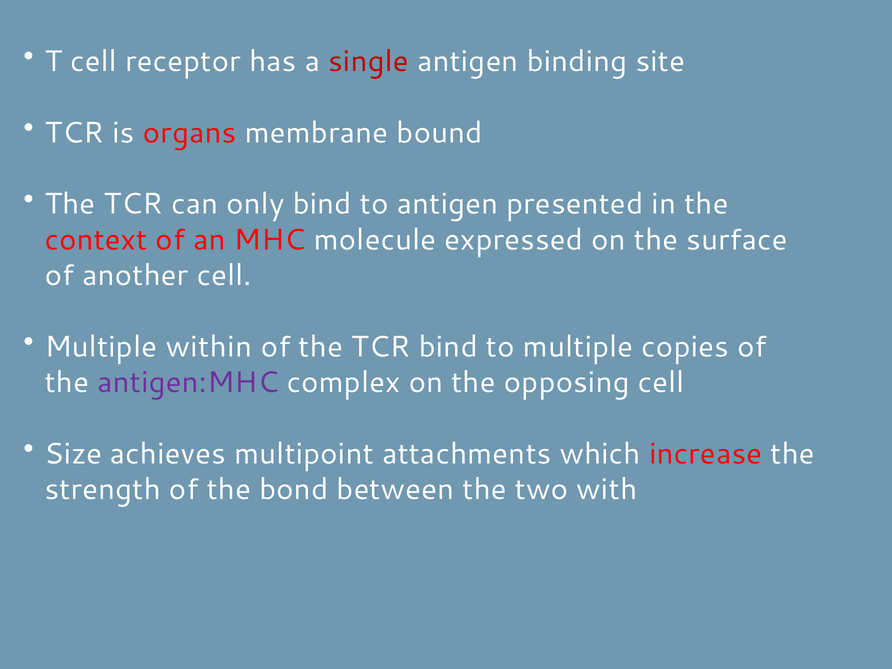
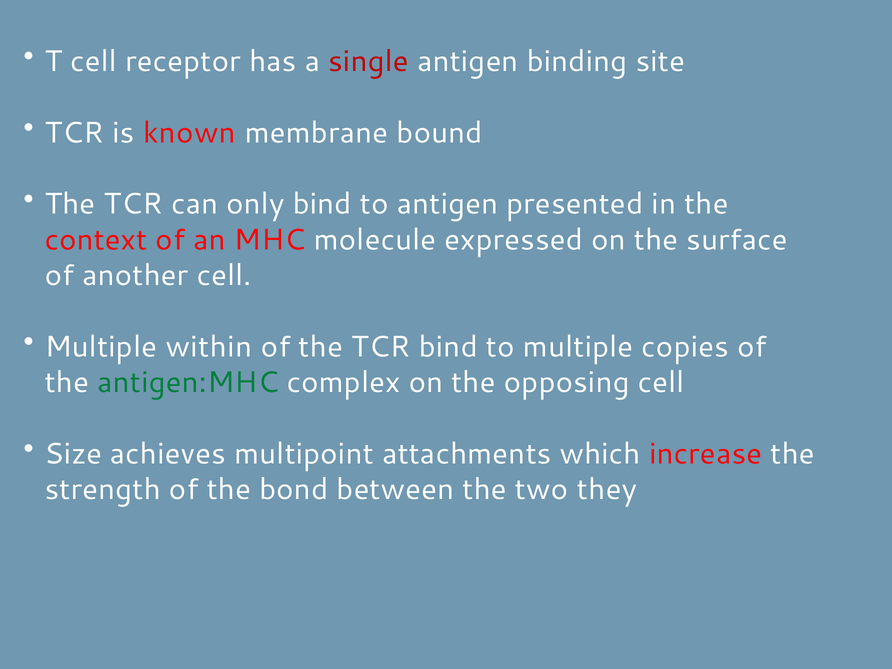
organs: organs -> known
antigen:MHC colour: purple -> green
with: with -> they
